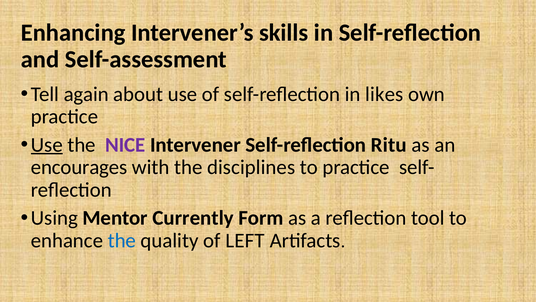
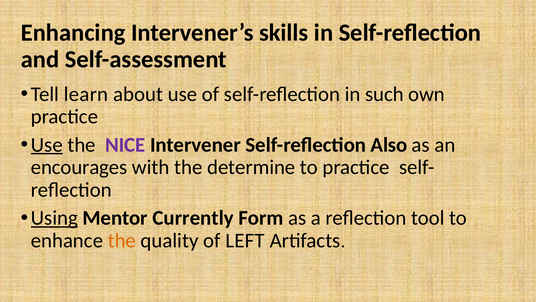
again: again -> learn
likes: likes -> such
Ritu: Ritu -> Also
disciplines: disciplines -> determine
Using underline: none -> present
the at (122, 240) colour: blue -> orange
